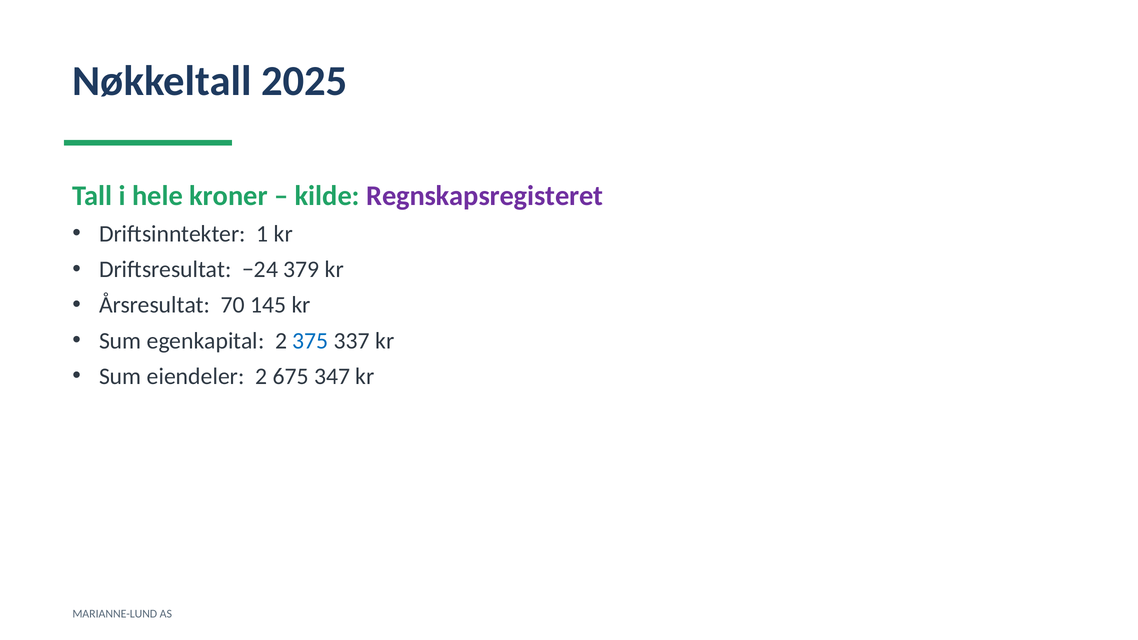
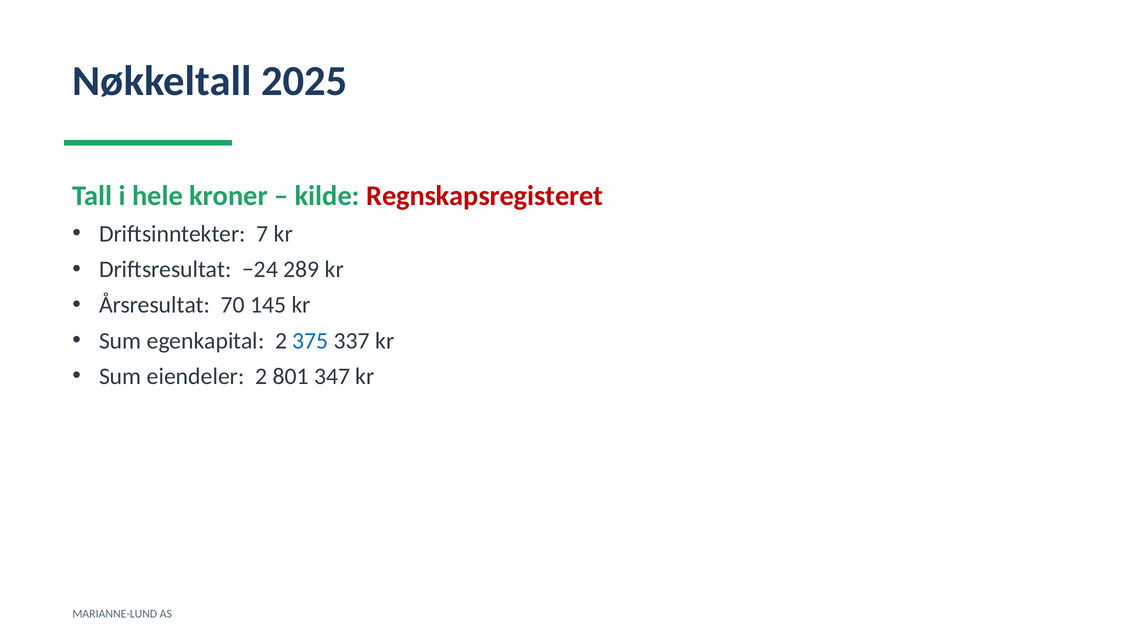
Regnskapsregisteret colour: purple -> red
1: 1 -> 7
379: 379 -> 289
675: 675 -> 801
